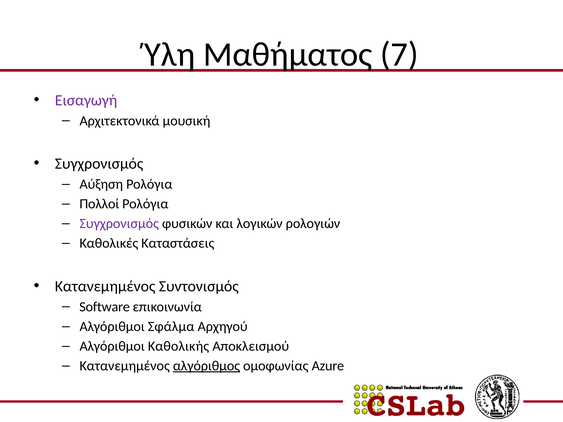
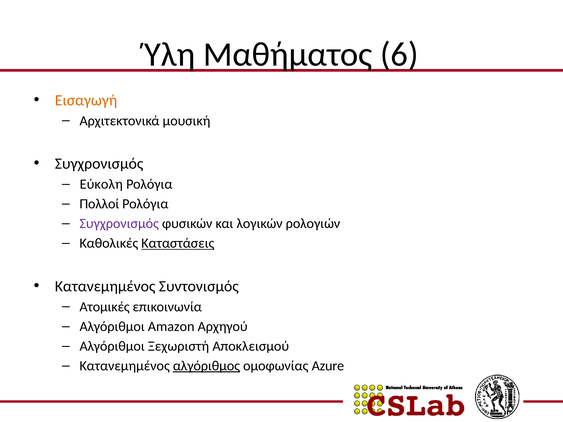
7: 7 -> 6
Εισαγωγή colour: purple -> orange
Αύξηση: Αύξηση -> Εύκολη
Καταστάσεις underline: none -> present
Software: Software -> Ατομικές
Σφάλμα: Σφάλμα -> Amazon
Καθολικής: Καθολικής -> Ξεχωριστή
